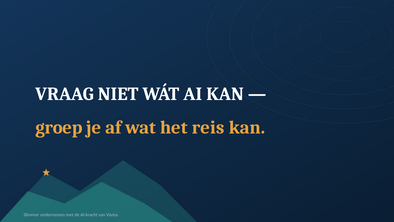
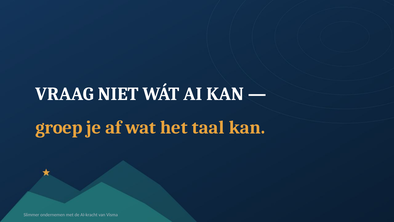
reis: reis -> taal
